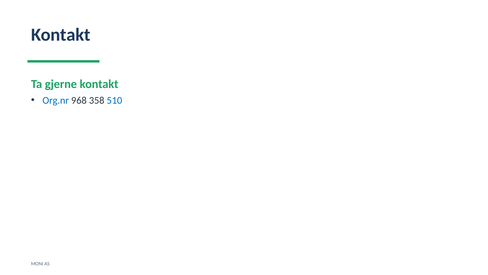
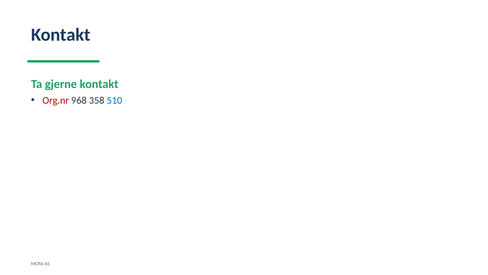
Org.nr colour: blue -> red
